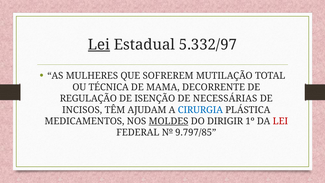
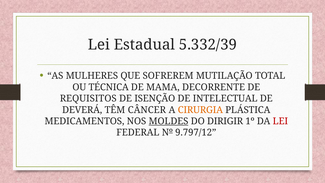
Lei at (99, 45) underline: present -> none
5.332/97: 5.332/97 -> 5.332/39
REGULAÇÃO: REGULAÇÃO -> REQUISITOS
NECESSÁRIAS: NECESSÁRIAS -> INTELECTUAL
INCISOS: INCISOS -> DEVERÁ
AJUDAM: AJUDAM -> CÂNCER
CIRURGIA colour: blue -> orange
9.797/85: 9.797/85 -> 9.797/12
